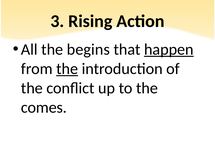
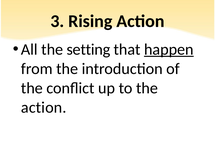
begins: begins -> setting
the at (67, 69) underline: present -> none
comes at (44, 108): comes -> action
